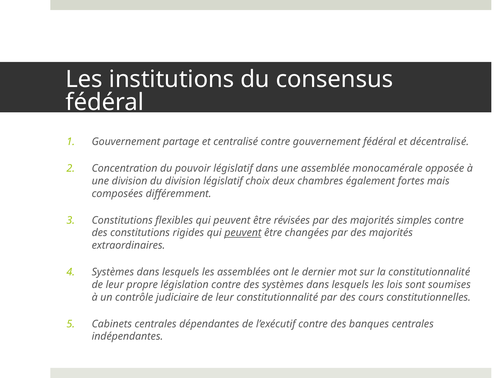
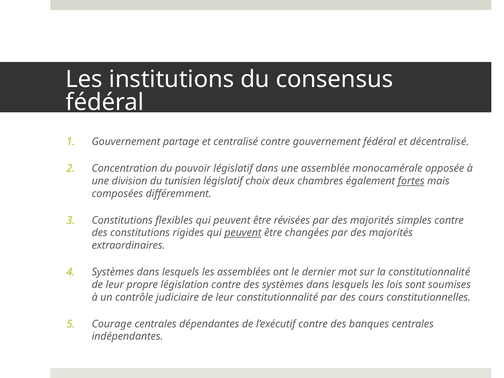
du division: division -> tunisien
fortes underline: none -> present
Cabinets: Cabinets -> Courage
